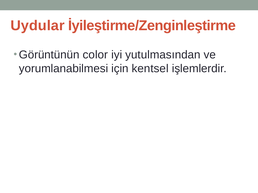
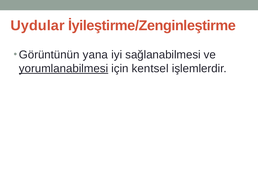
color: color -> yana
yutulmasından: yutulmasından -> sağlanabilmesi
yorumlanabilmesi underline: none -> present
